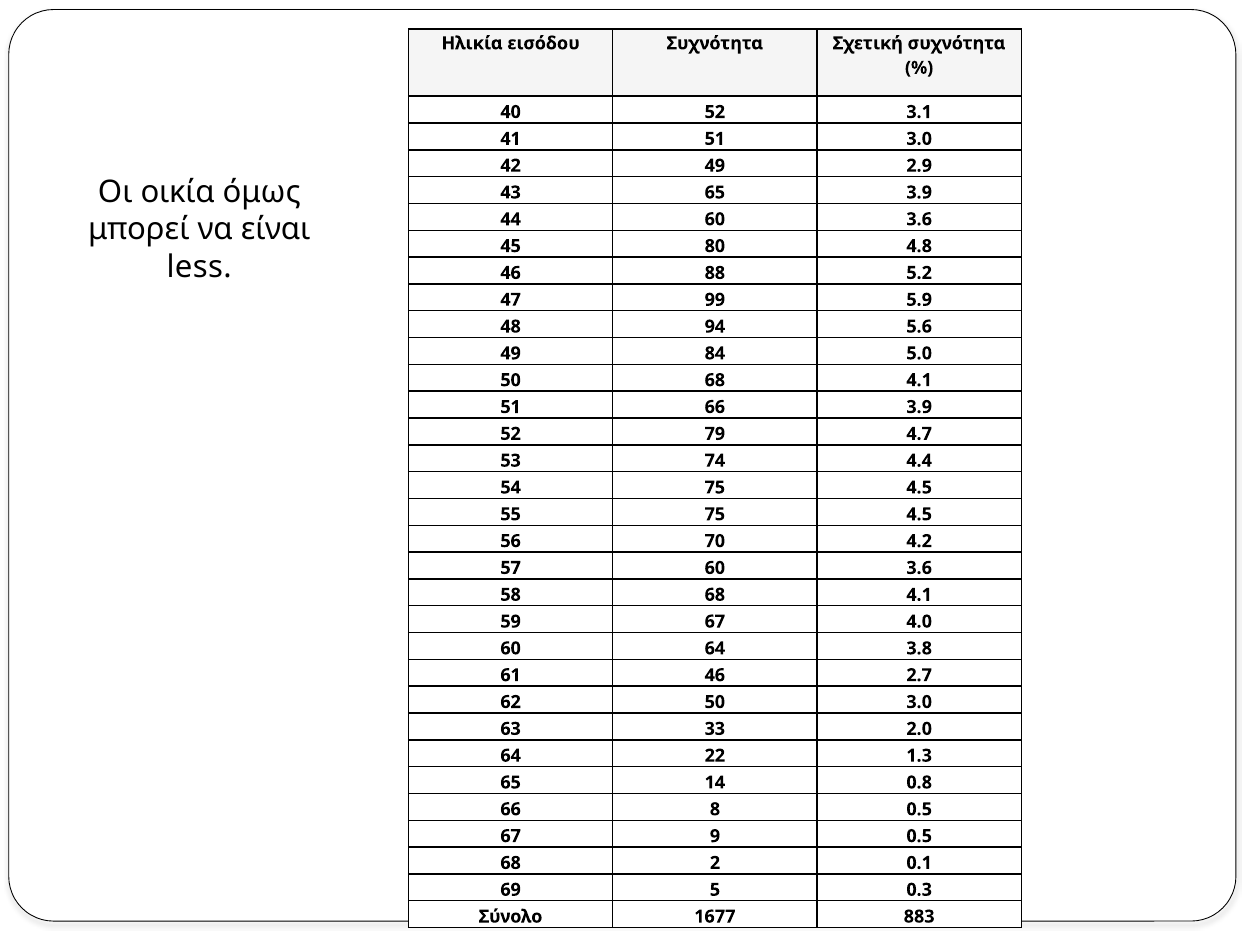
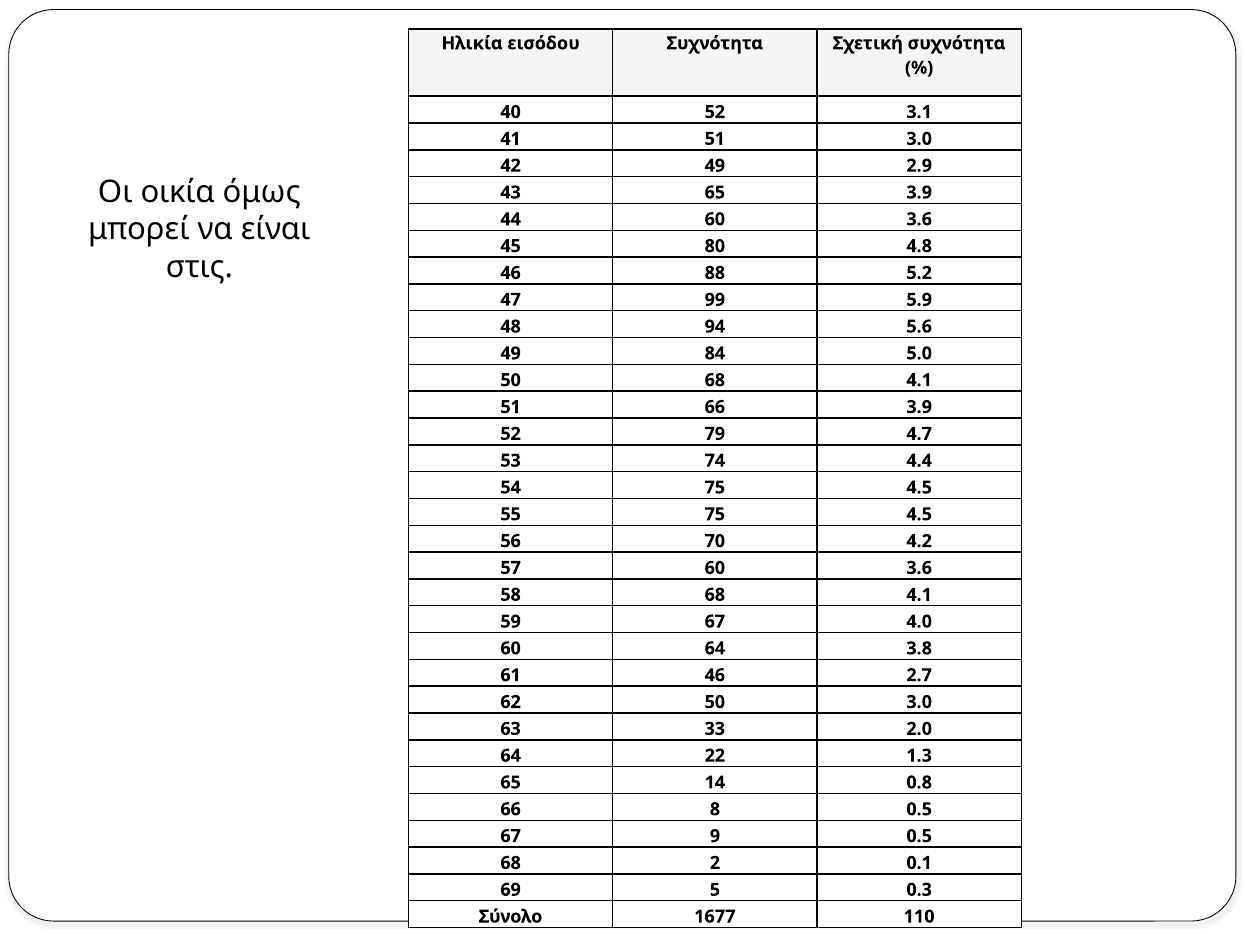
less: less -> στις
883: 883 -> 110
